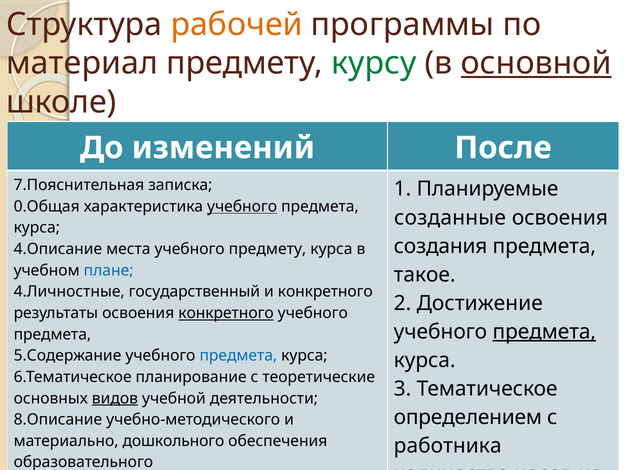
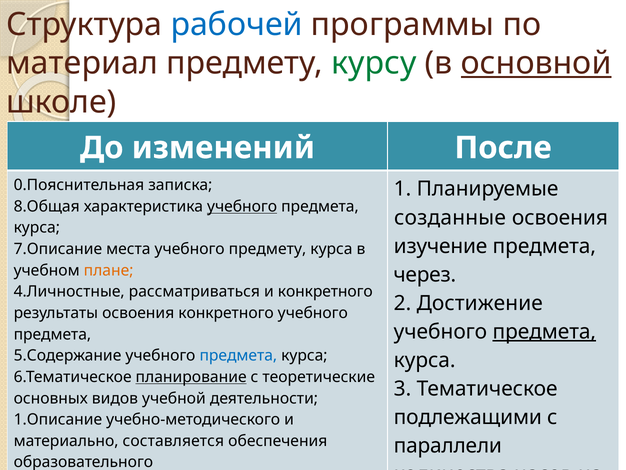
рабочей colour: orange -> blue
7.Пояснительная: 7.Пояснительная -> 0.Пояснительная
0.Общая: 0.Общая -> 8.Общая
создания: создания -> изучение
4.Описание: 4.Описание -> 7.Описание
плане colour: blue -> orange
такое: такое -> через
государственный: государственный -> рассматриваться
конкретного at (226, 313) underline: present -> none
планирование underline: none -> present
видов underline: present -> none
определением: определением -> подлежащими
8.Описание: 8.Описание -> 1.Описание
дошкольного: дошкольного -> составляется
работника: работника -> параллели
